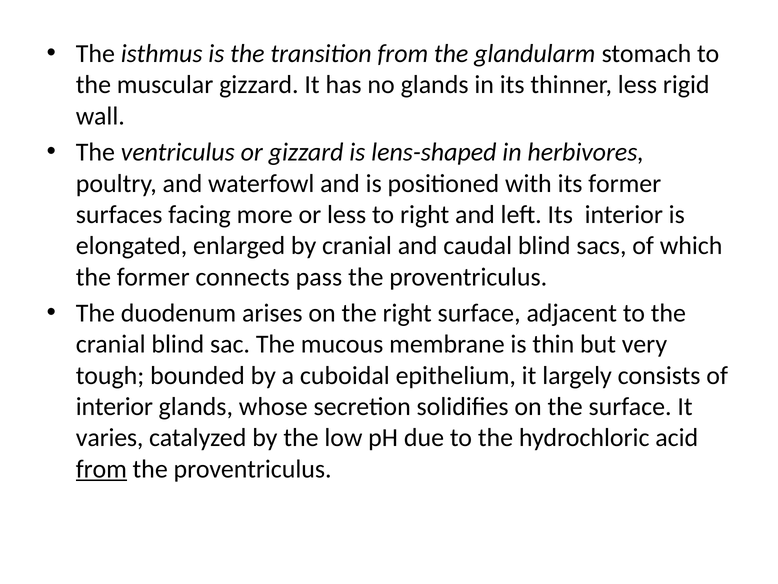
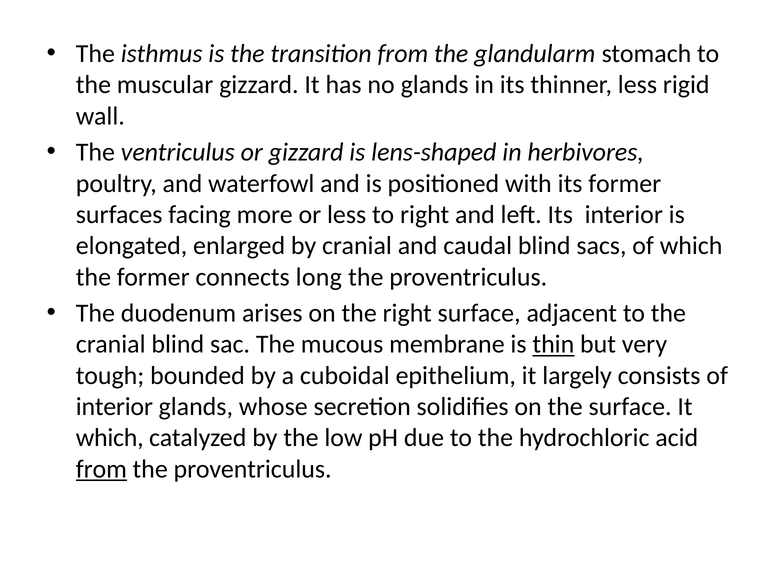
pass: pass -> long
thin underline: none -> present
varies at (110, 437): varies -> which
